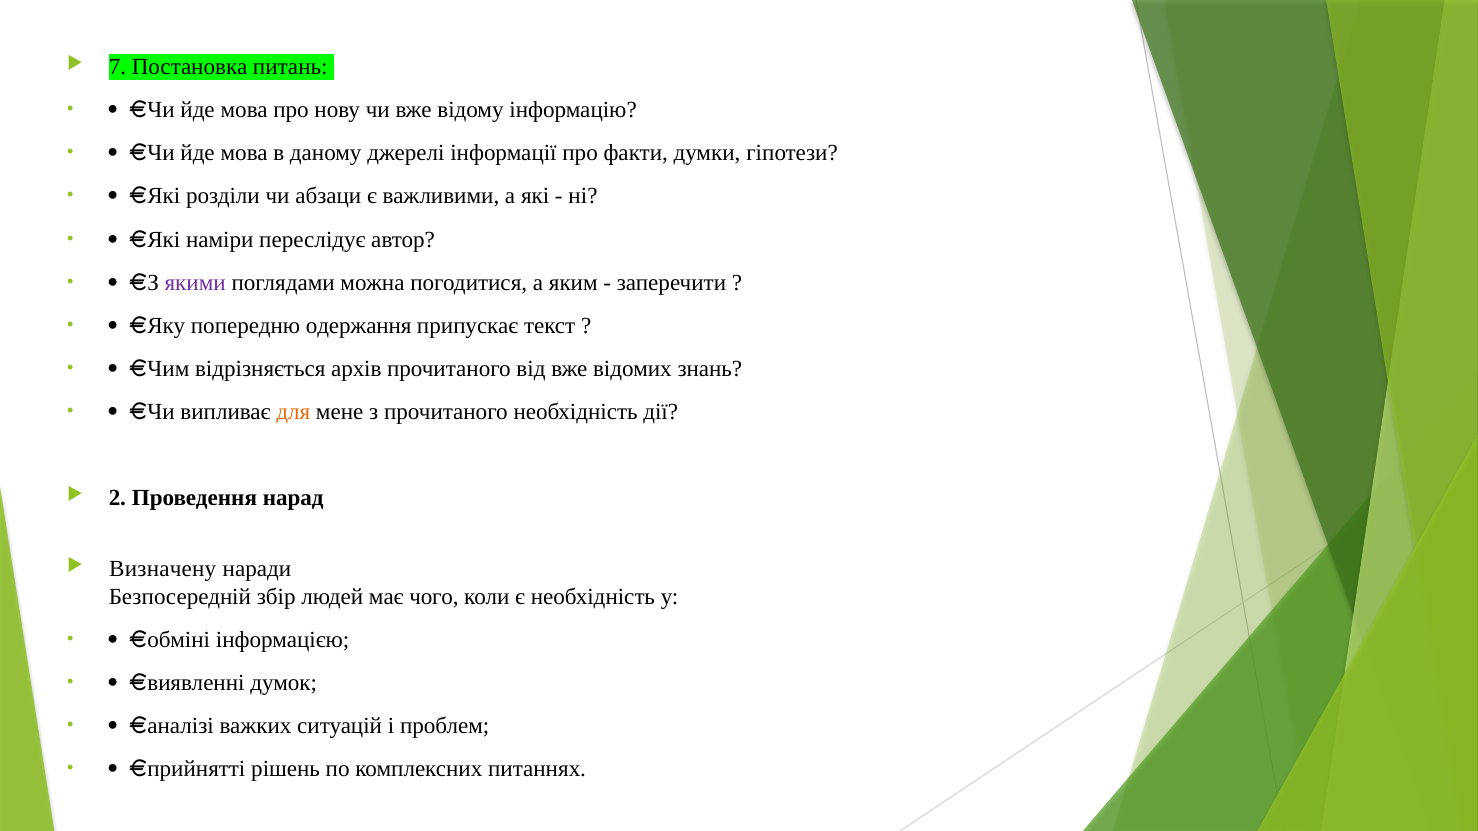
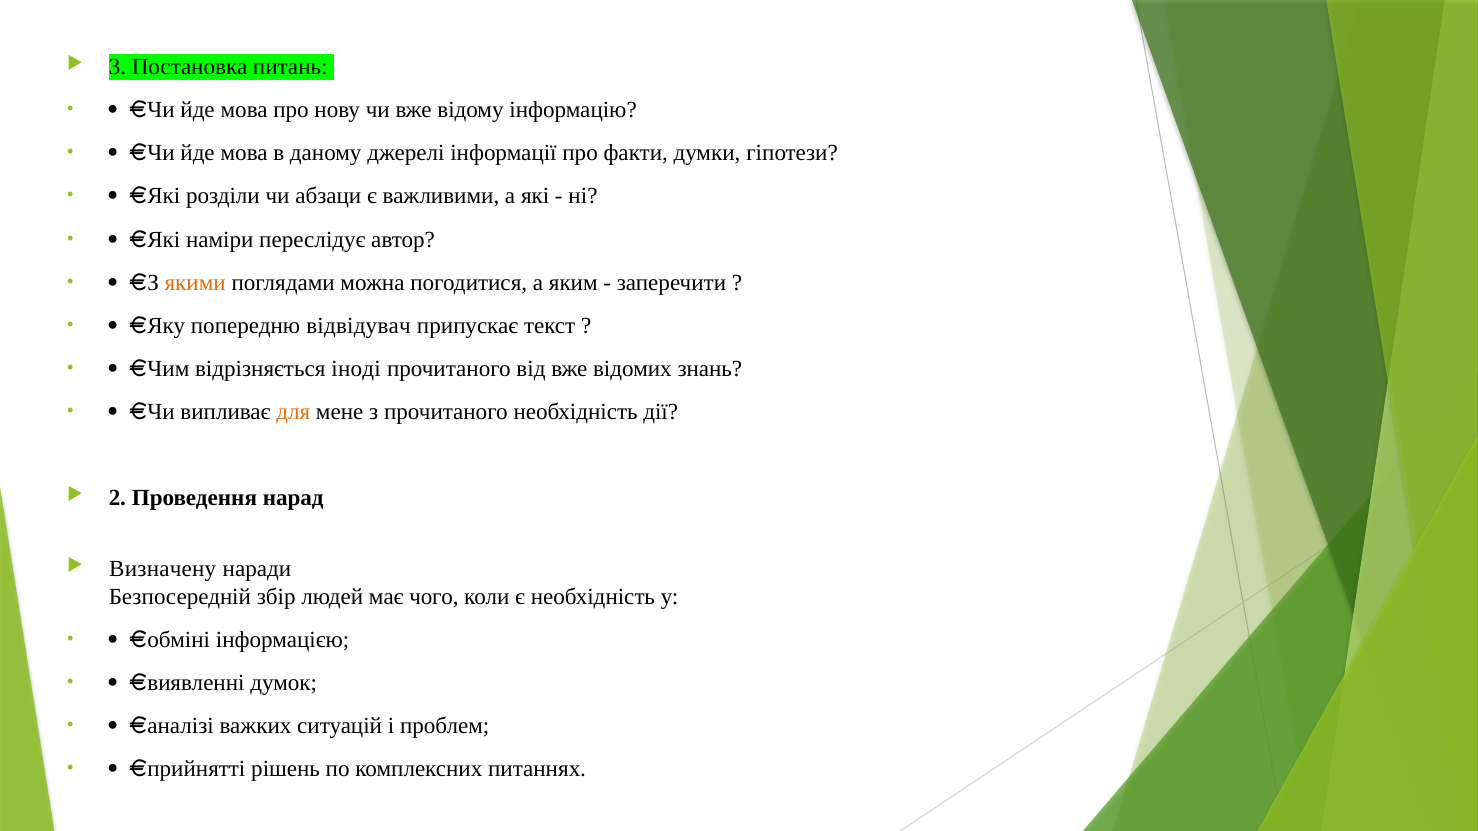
7: 7 -> 3
якими colour: purple -> orange
одержання: одержання -> відвідувач
архів: архів -> іноді
